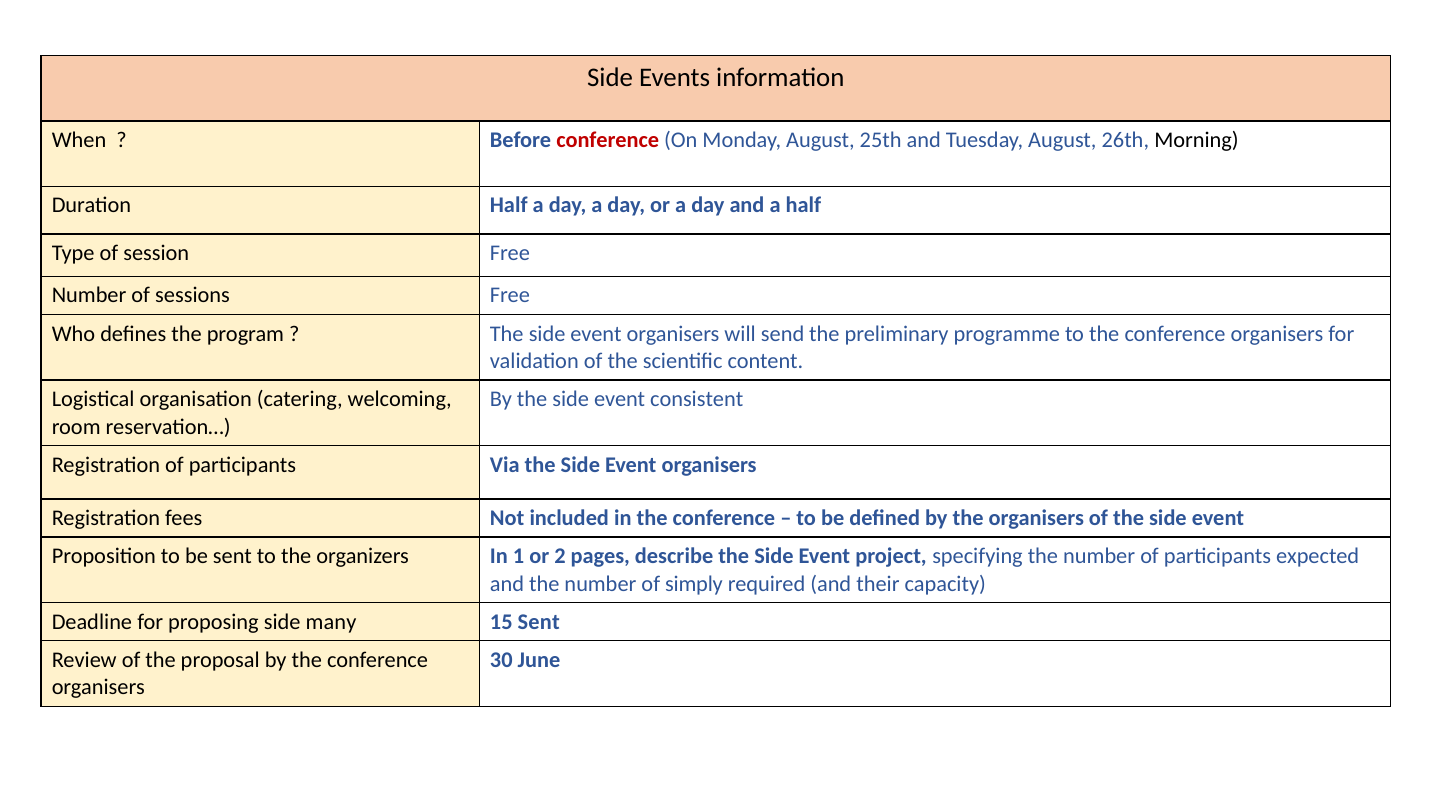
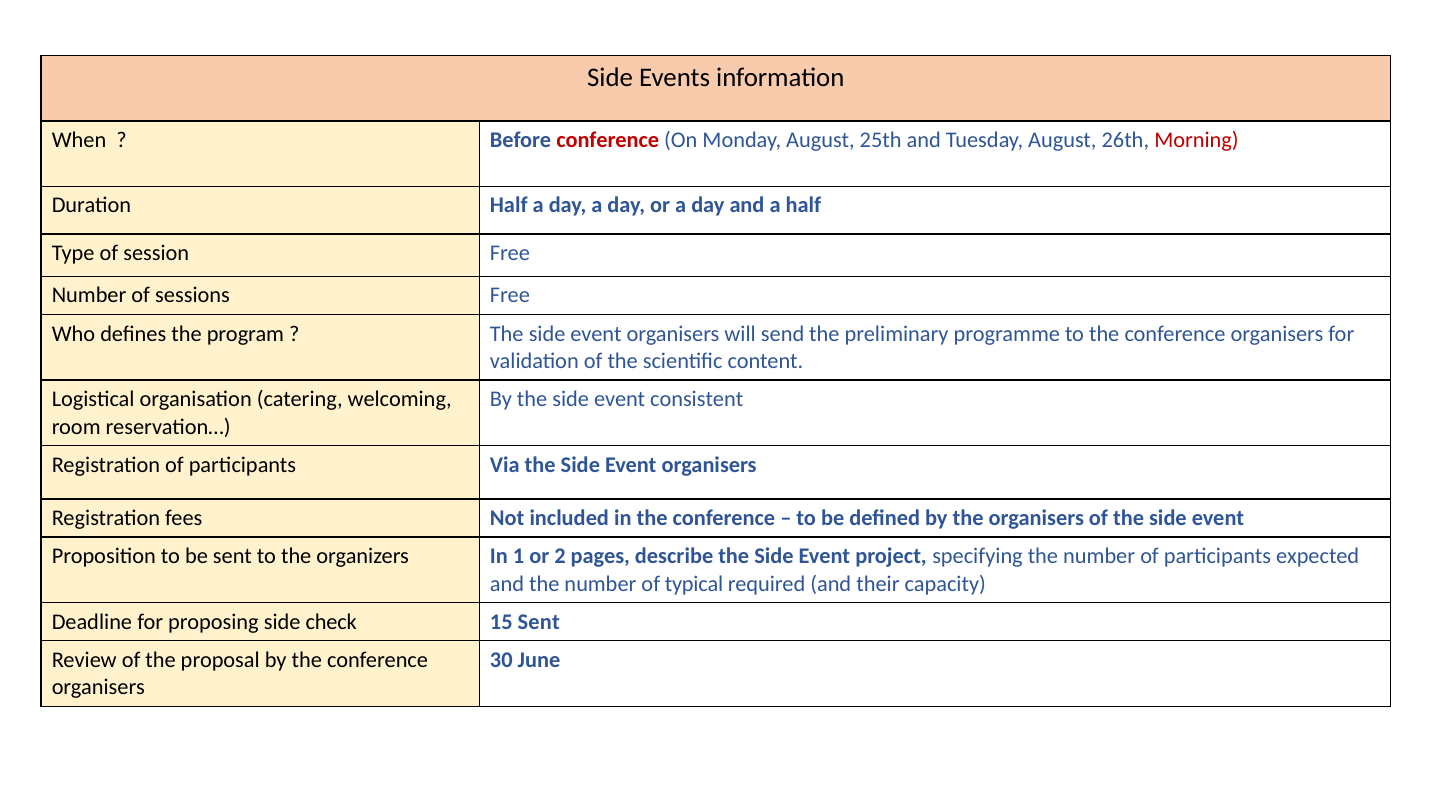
Morning colour: black -> red
simply: simply -> typical
many: many -> check
